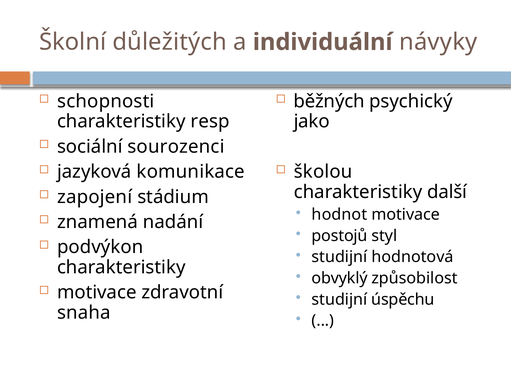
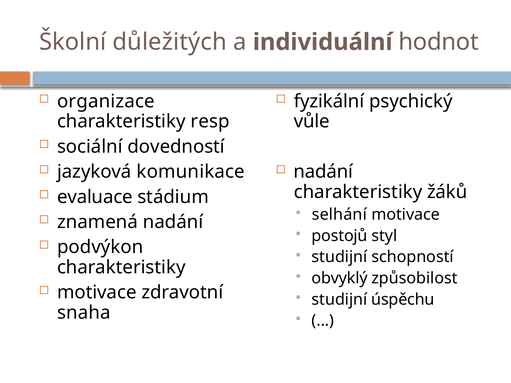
návyky: návyky -> hodnot
schopnosti: schopnosti -> organizace
běžných: běžných -> fyzikální
jako: jako -> vůle
sourozenci: sourozenci -> dovedností
školou at (323, 172): školou -> nadání
další: další -> žáků
zapojení: zapojení -> evaluace
hodnot: hodnot -> selhání
hodnotová: hodnotová -> schopností
